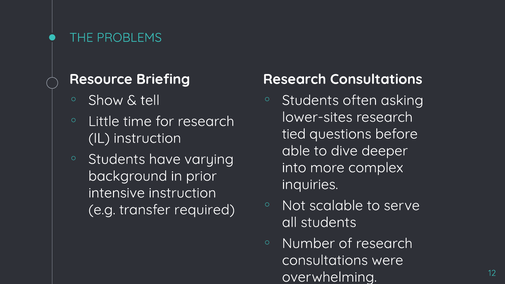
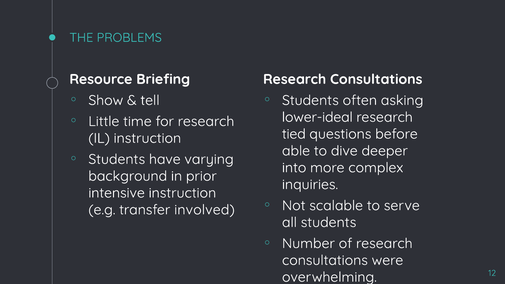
lower-sites: lower-sites -> lower-ideal
required: required -> involved
